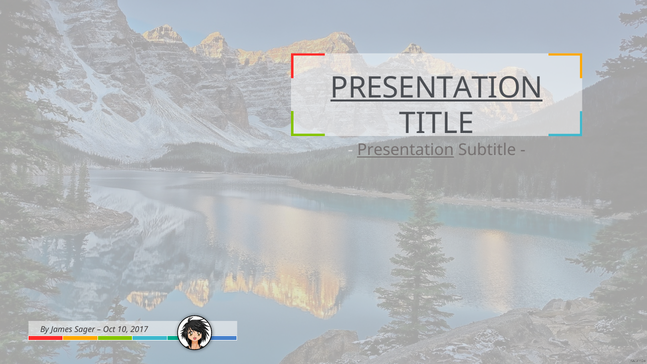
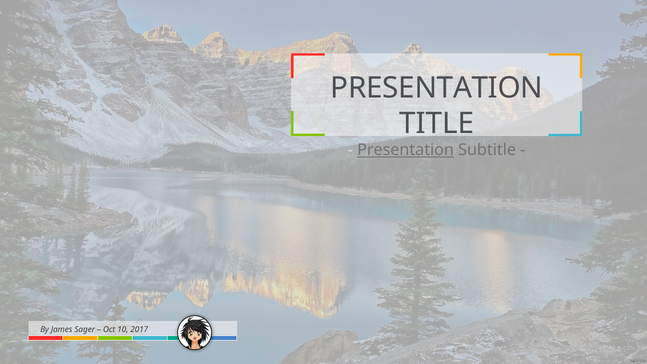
PRESENTATION at (437, 88) underline: present -> none
